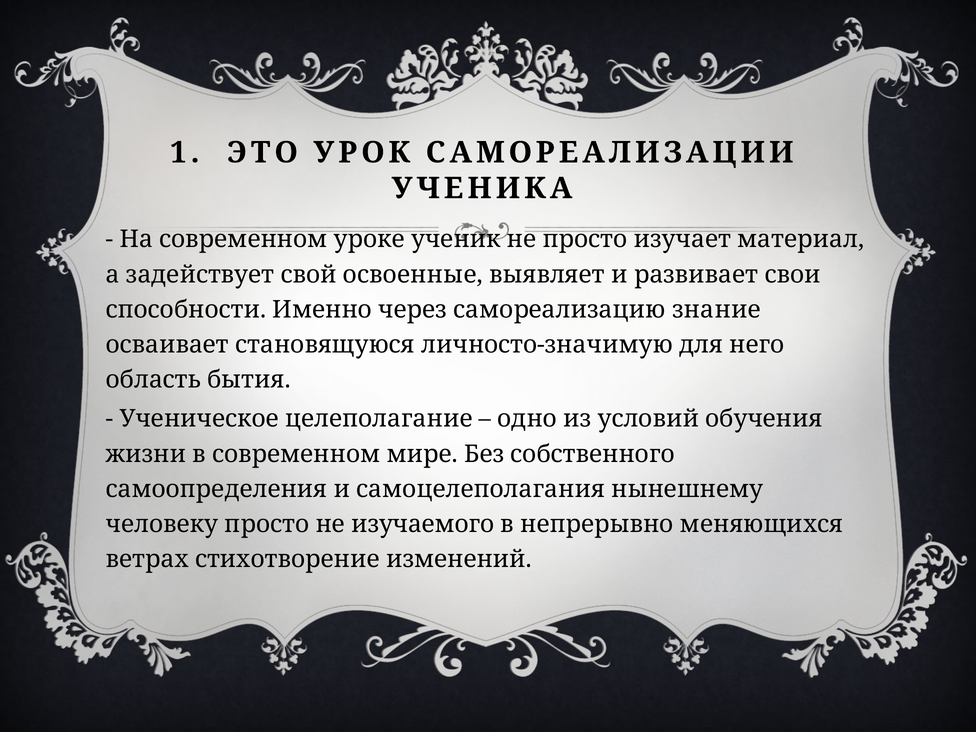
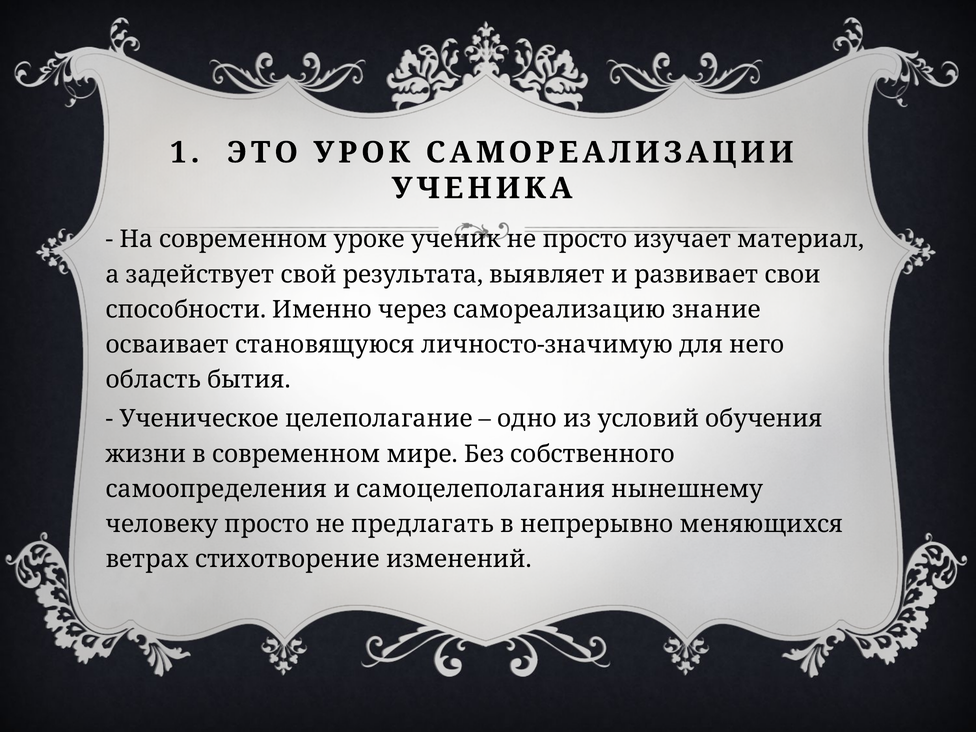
освоенные: освоенные -> результата
изучаемого: изучаемого -> предлагать
